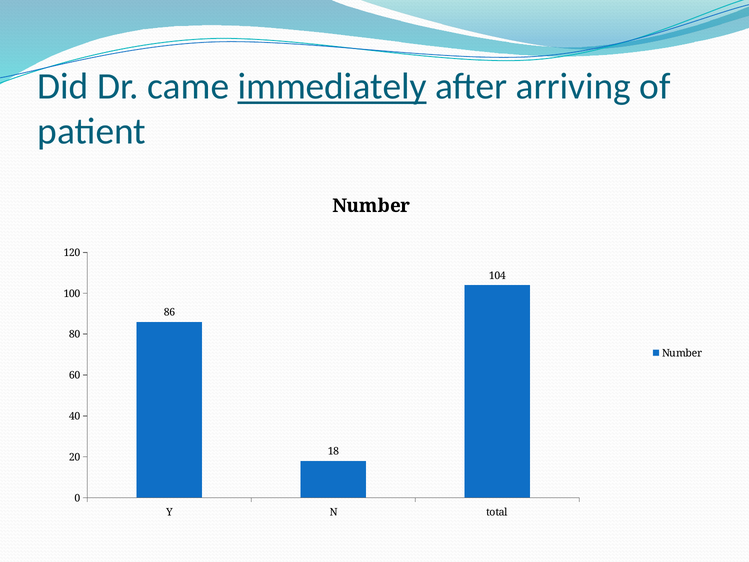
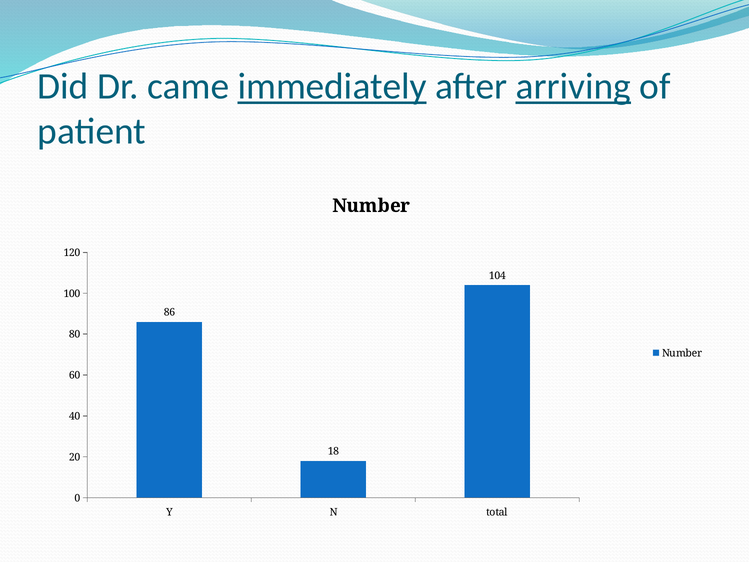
arriving underline: none -> present
